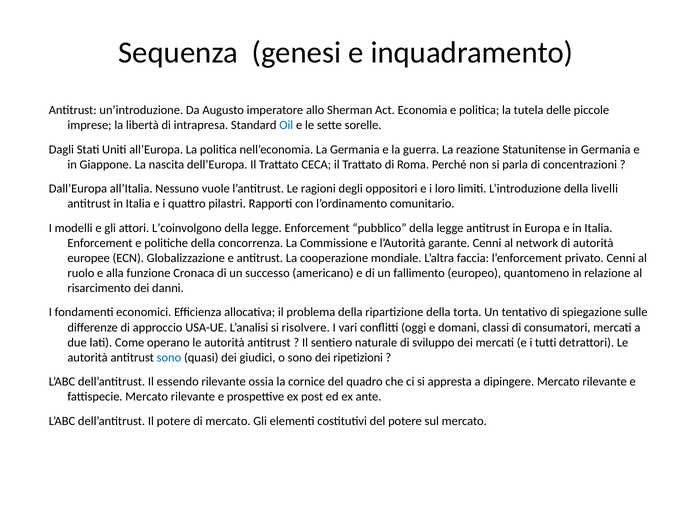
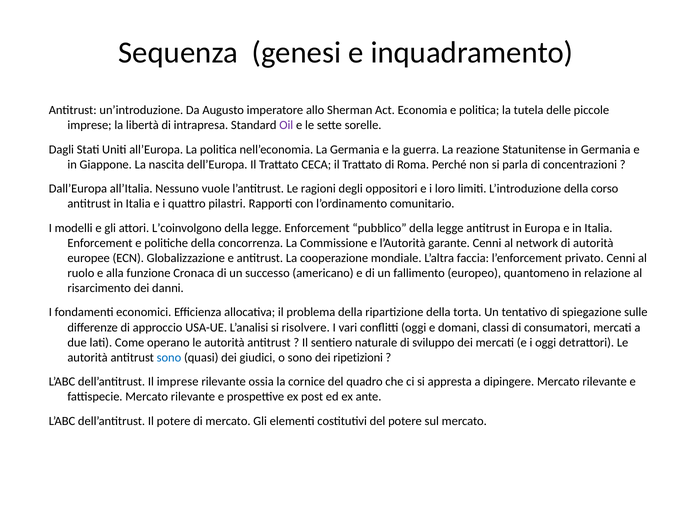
Oil colour: blue -> purple
livelli: livelli -> corso
i tutti: tutti -> oggi
Il essendo: essendo -> imprese
